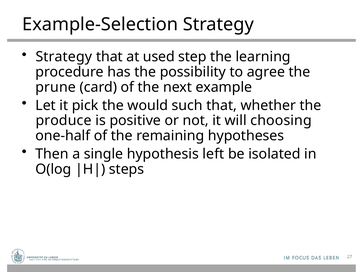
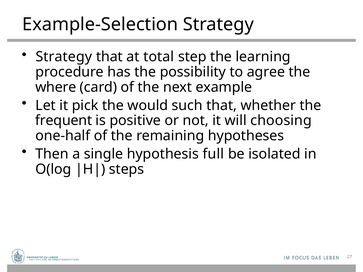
used: used -> total
prune: prune -> where
produce: produce -> frequent
left: left -> full
